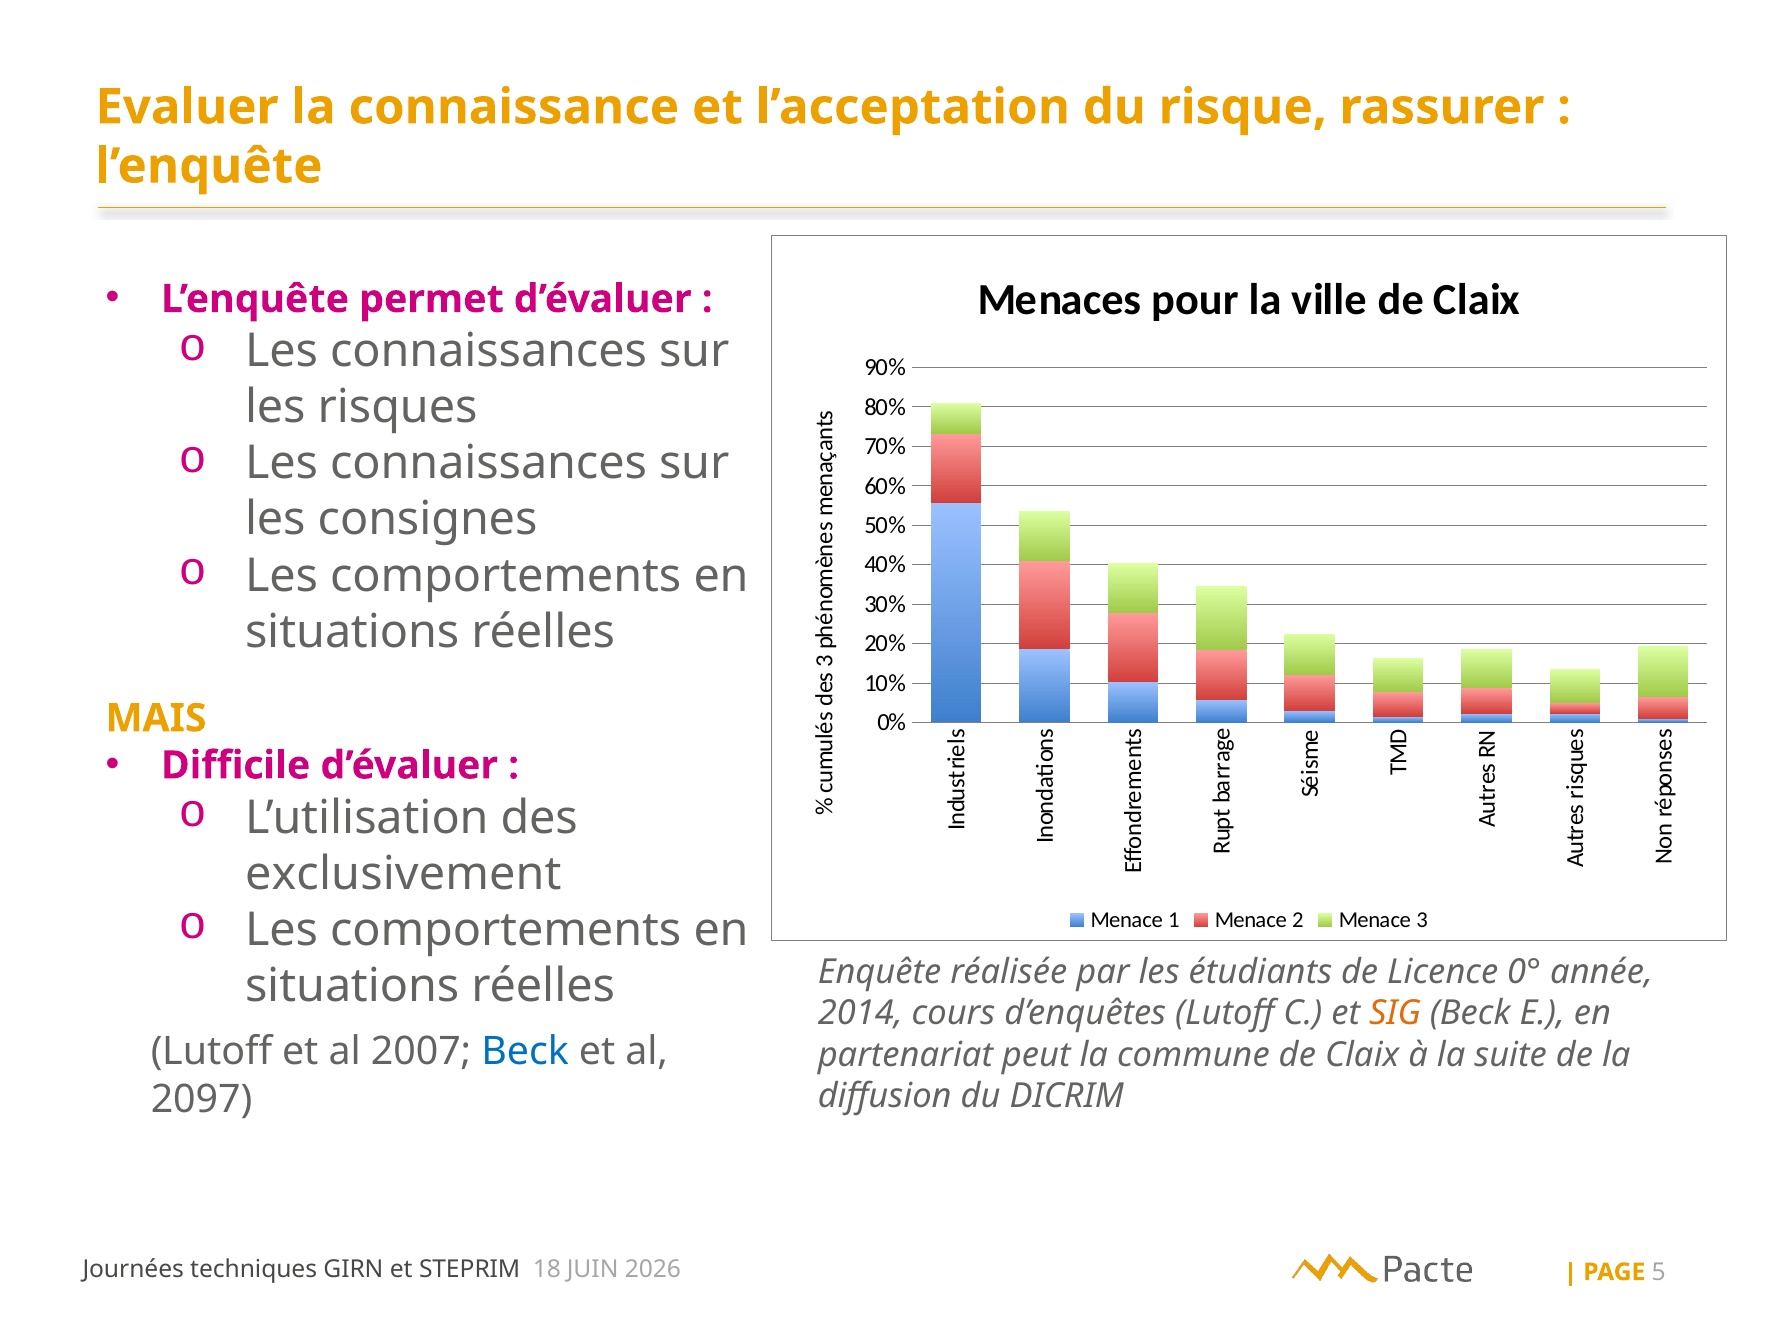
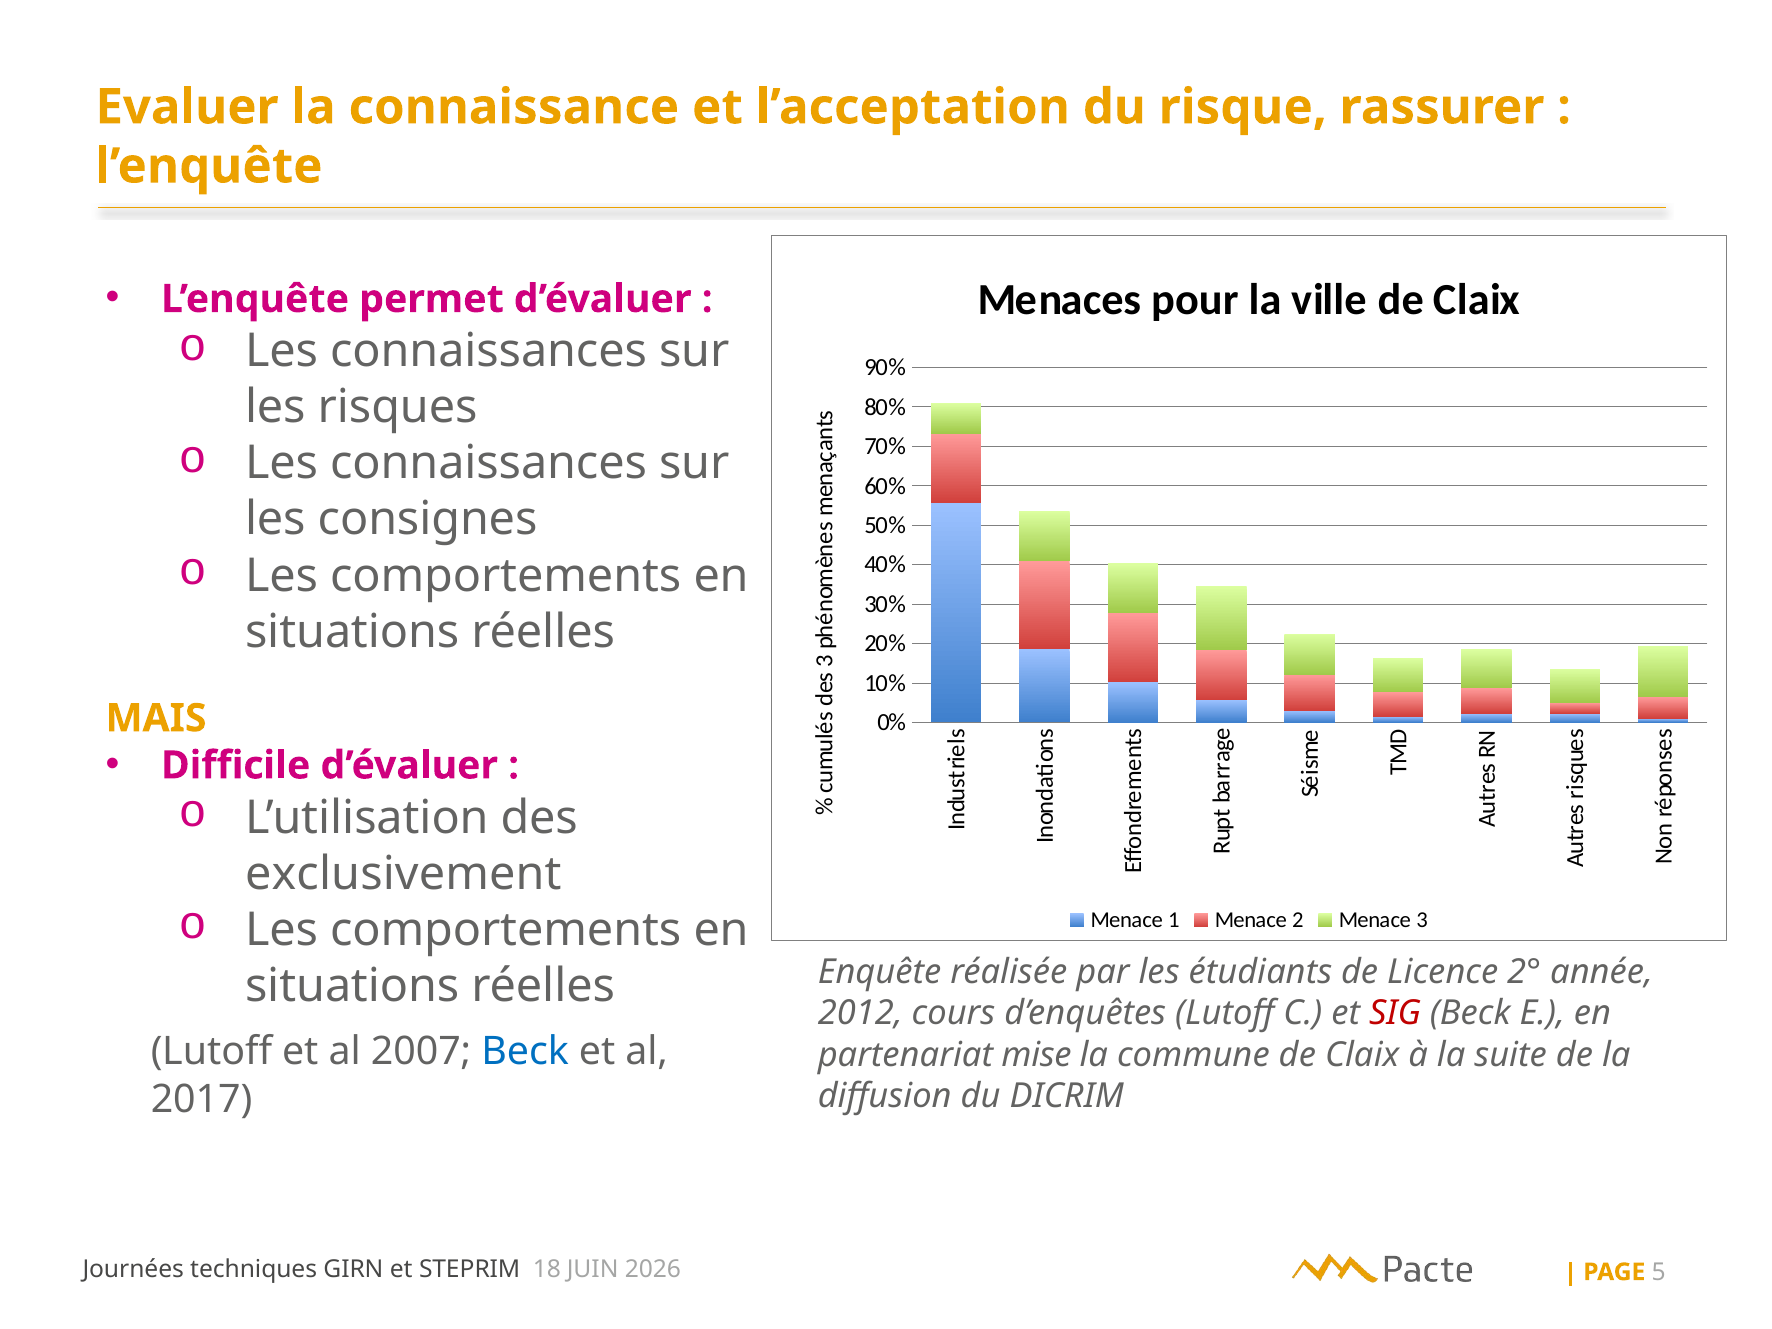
0°: 0° -> 2°
2014: 2014 -> 2012
SIG colour: orange -> red
peut: peut -> mise
2097: 2097 -> 2017
